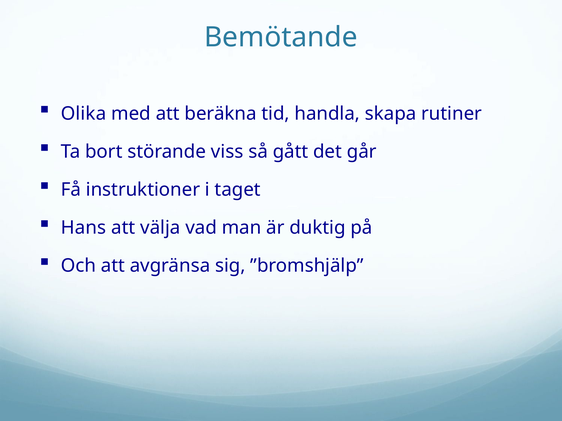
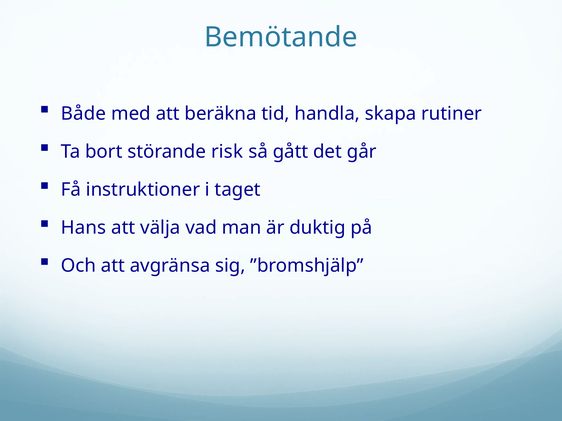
Olika: Olika -> Både
viss: viss -> risk
